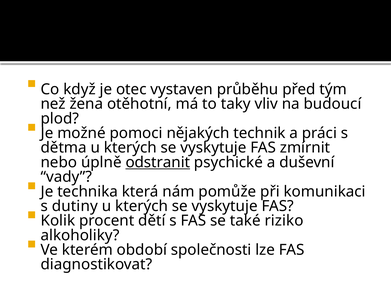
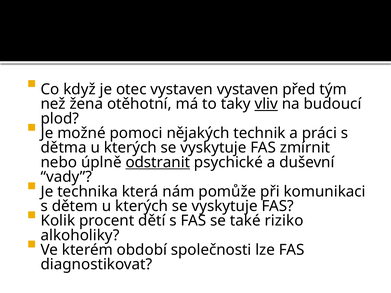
vystaven průběhu: průběhu -> vystaven
vliv underline: none -> present
dutiny: dutiny -> dětem
